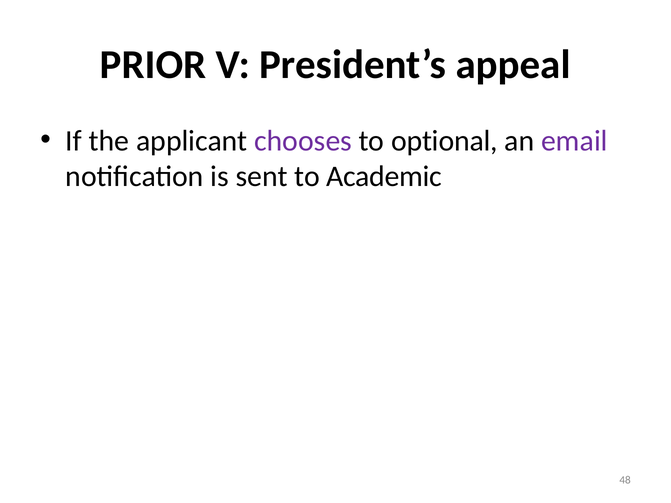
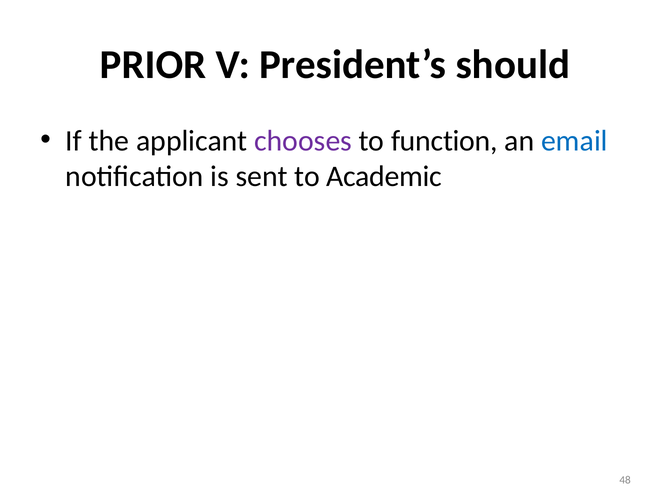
appeal: appeal -> should
optional: optional -> function
email colour: purple -> blue
